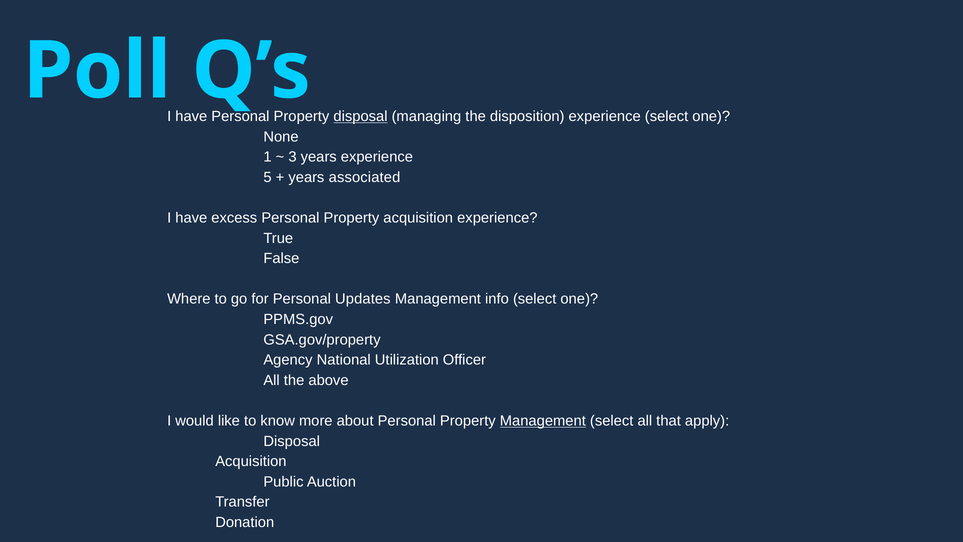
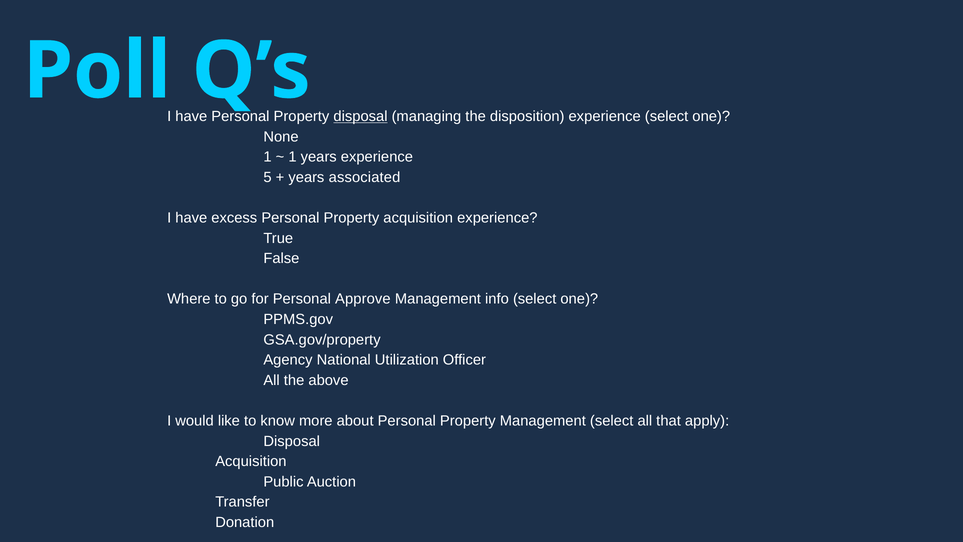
3 at (293, 157): 3 -> 1
Updates: Updates -> Approve
Management at (543, 421) underline: present -> none
